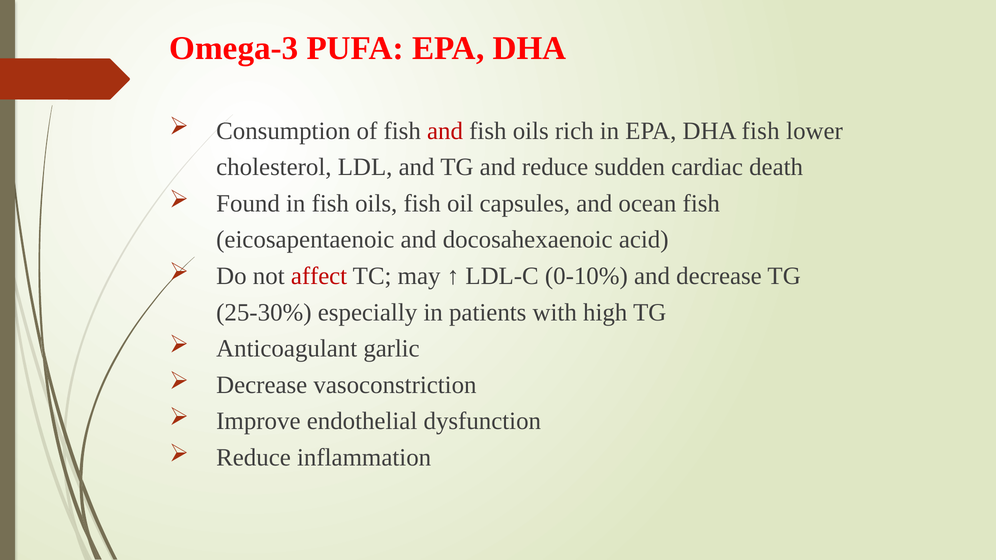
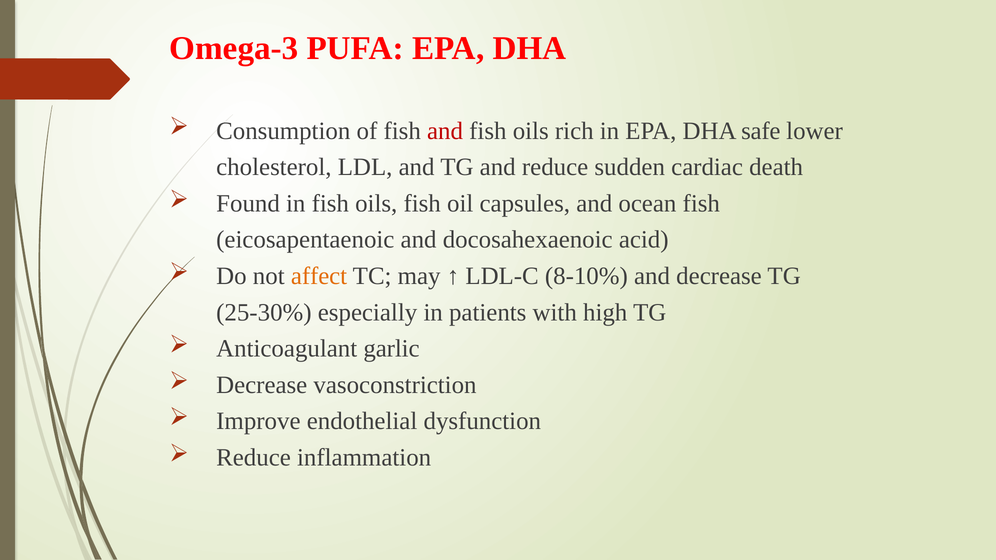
DHA fish: fish -> safe
affect colour: red -> orange
0-10%: 0-10% -> 8-10%
